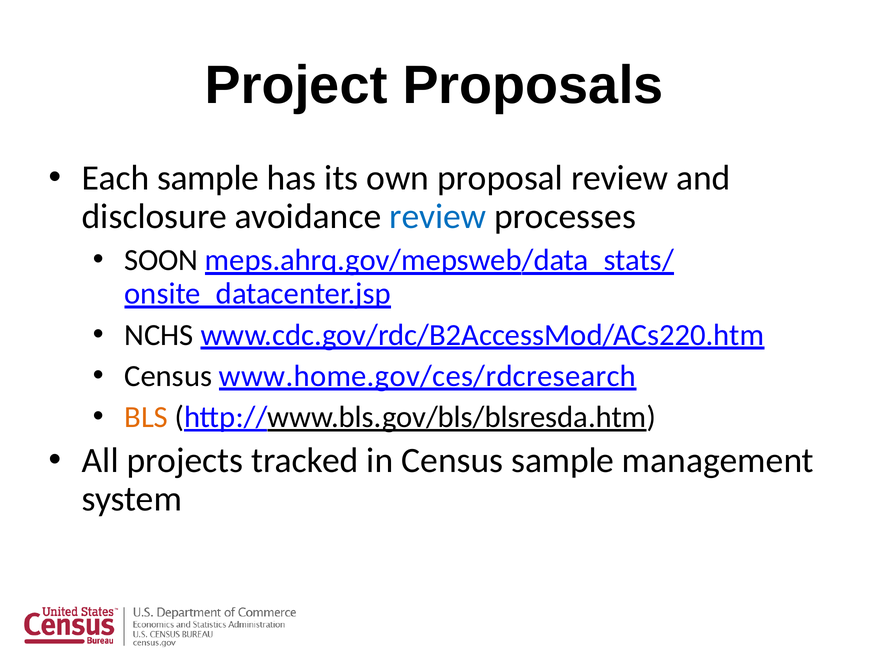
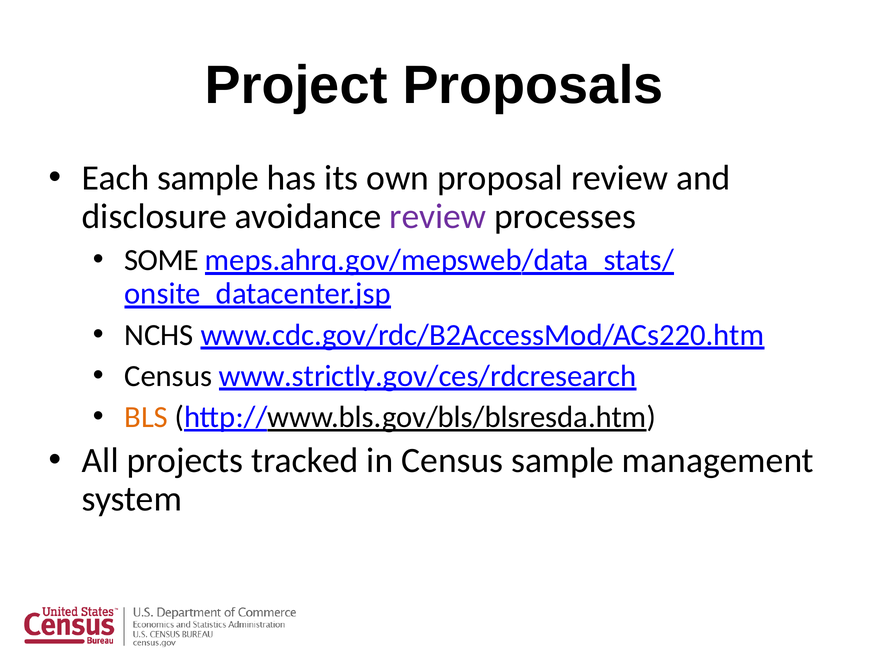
review at (438, 217) colour: blue -> purple
SOON: SOON -> SOME
www.home.gov/ces/rdcresearch: www.home.gov/ces/rdcresearch -> www.strictly.gov/ces/rdcresearch
